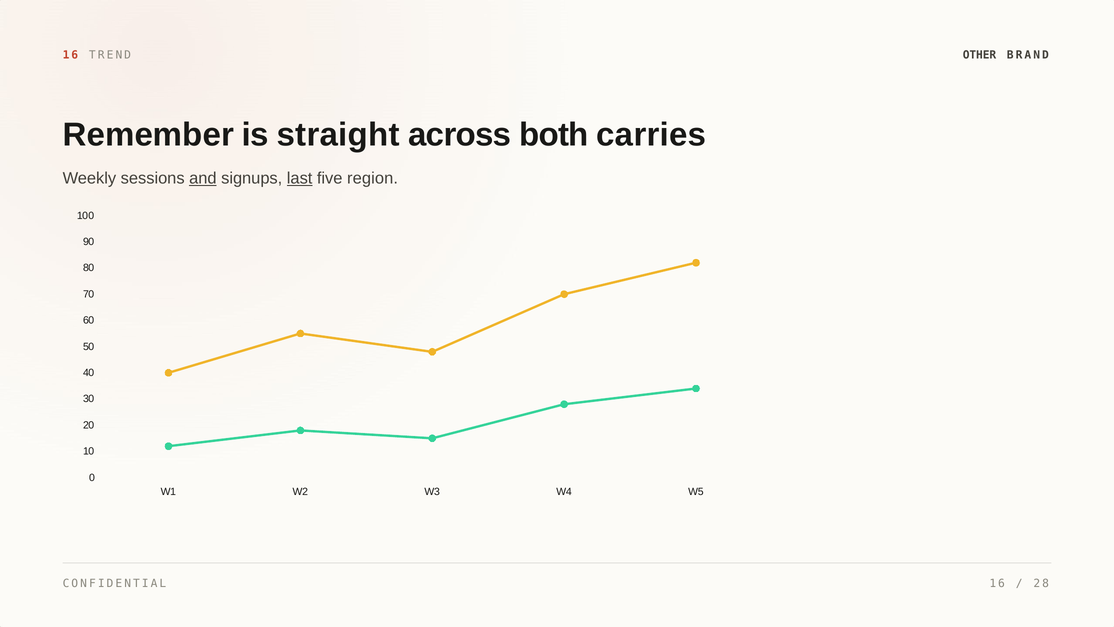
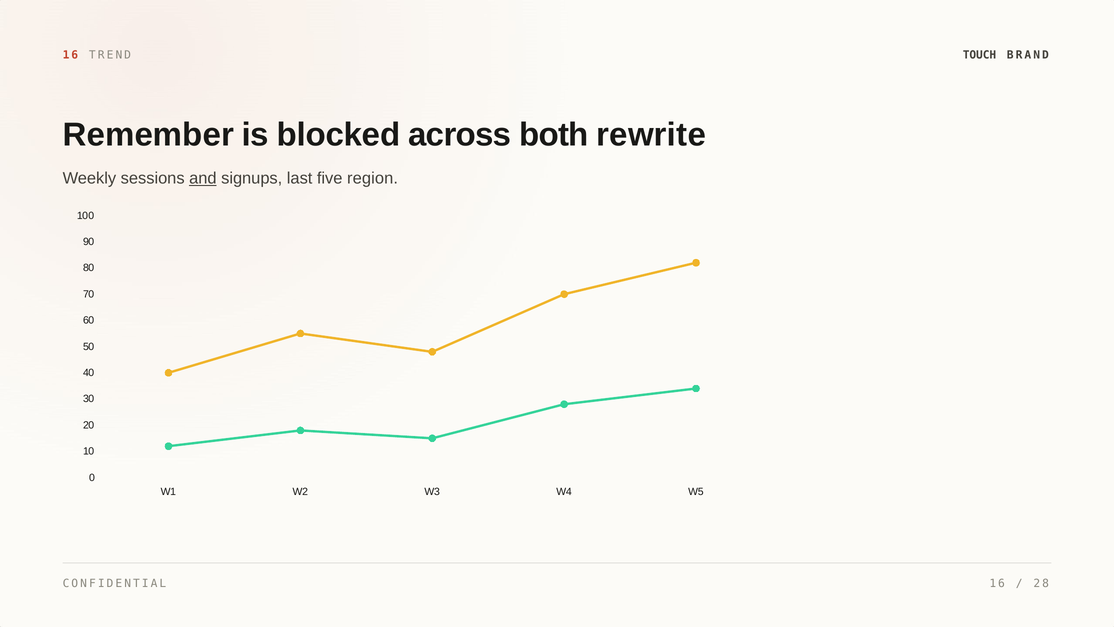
OTHER: OTHER -> TOUCH
straight: straight -> blocked
carries: carries -> rewrite
last underline: present -> none
